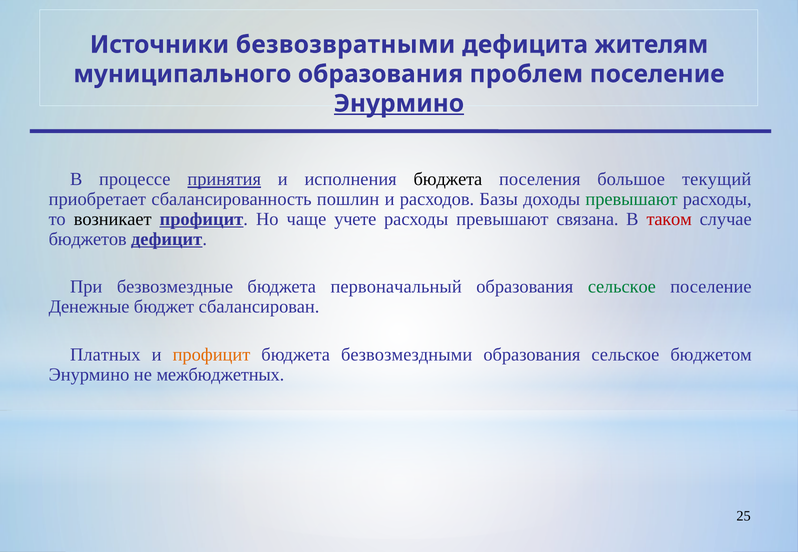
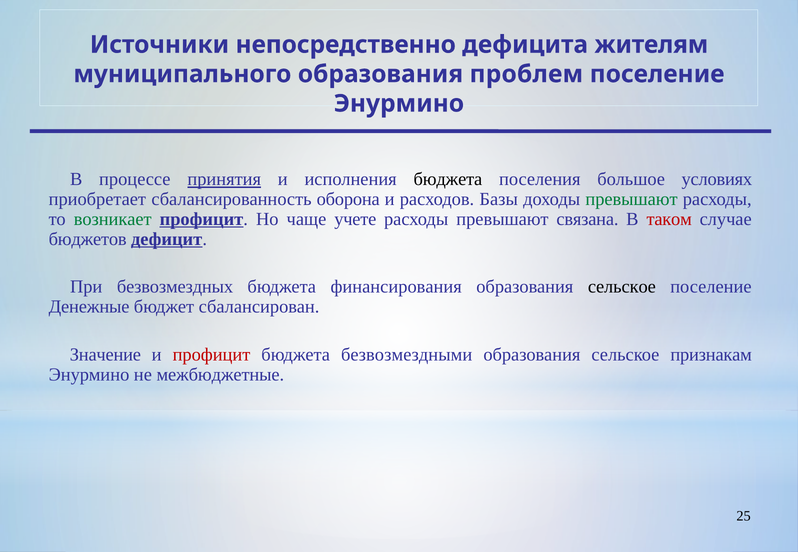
безвозвратными: безвозвратными -> непосредственно
Энурмино at (399, 104) underline: present -> none
текущий: текущий -> условиях
пошлин: пошлин -> оборона
возникает colour: black -> green
безвозмездные: безвозмездные -> безвозмездных
первоначальный: первоначальный -> финансирования
сельское at (622, 287) colour: green -> black
Платных: Платных -> Значение
профицит at (211, 355) colour: orange -> red
бюджетом: бюджетом -> признакам
межбюджетных: межбюджетных -> межбюджетные
